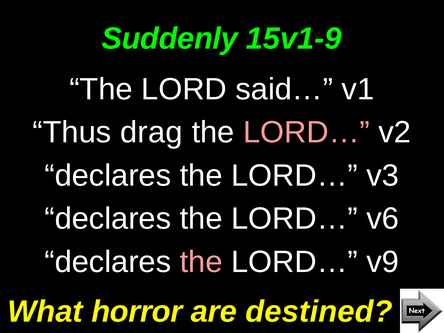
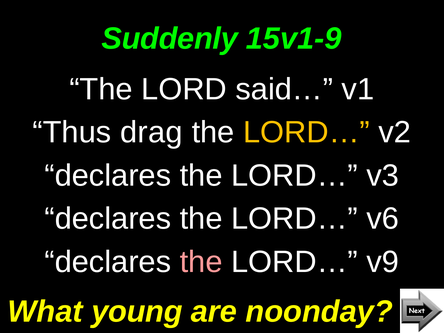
LORD… at (306, 132) colour: pink -> yellow
horror: horror -> young
destined: destined -> noonday
